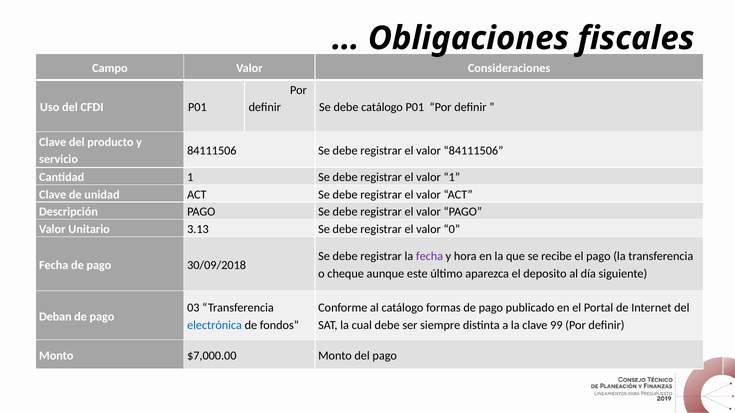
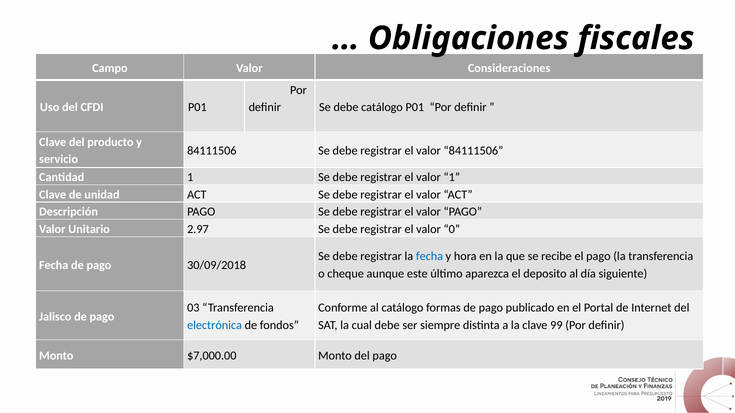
3.13: 3.13 -> 2.97
fecha at (429, 257) colour: purple -> blue
Deban: Deban -> Jalisco
